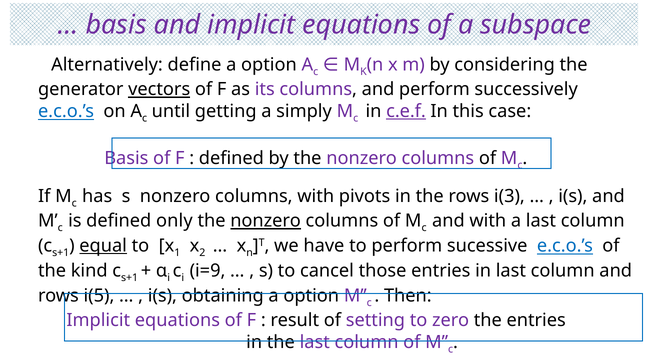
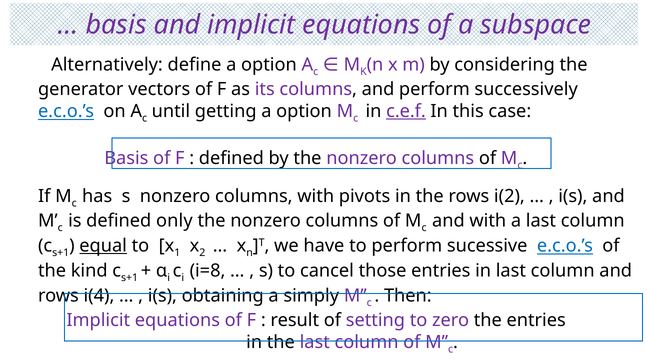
vectors underline: present -> none
getting a simply: simply -> option
i(3: i(3 -> i(2
nonzero at (266, 221) underline: present -> none
i=9: i=9 -> i=8
i(5: i(5 -> i(4
obtaining a option: option -> simply
